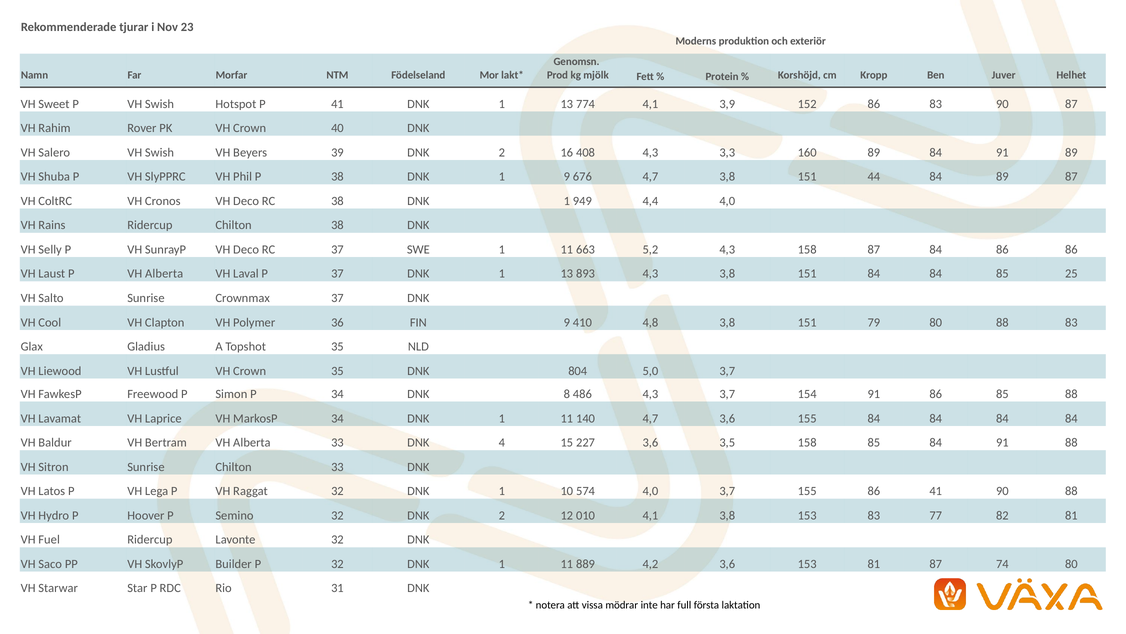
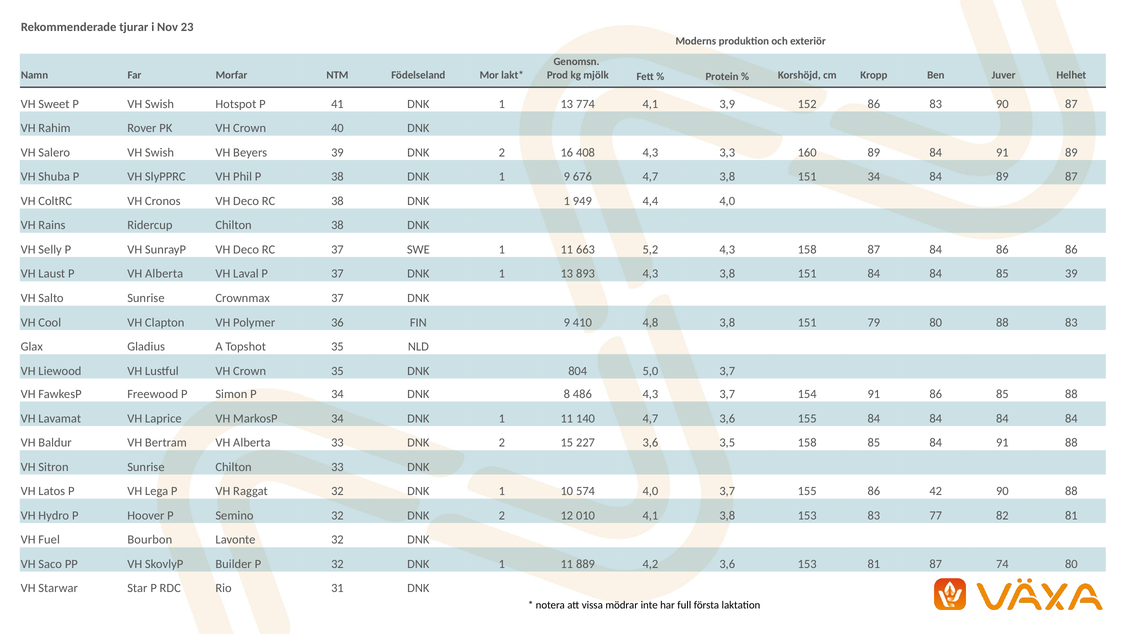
151 44: 44 -> 34
85 25: 25 -> 39
33 DNK 4: 4 -> 2
86 41: 41 -> 42
Fuel Ridercup: Ridercup -> Bourbon
